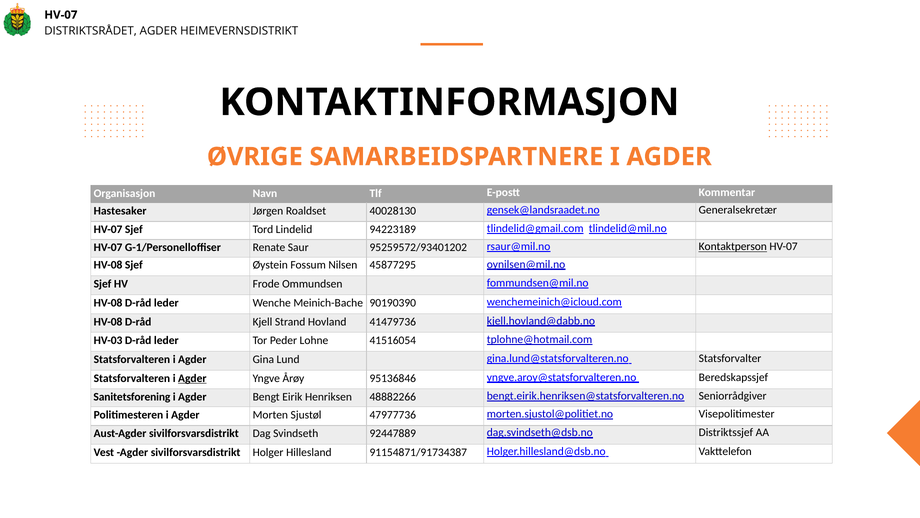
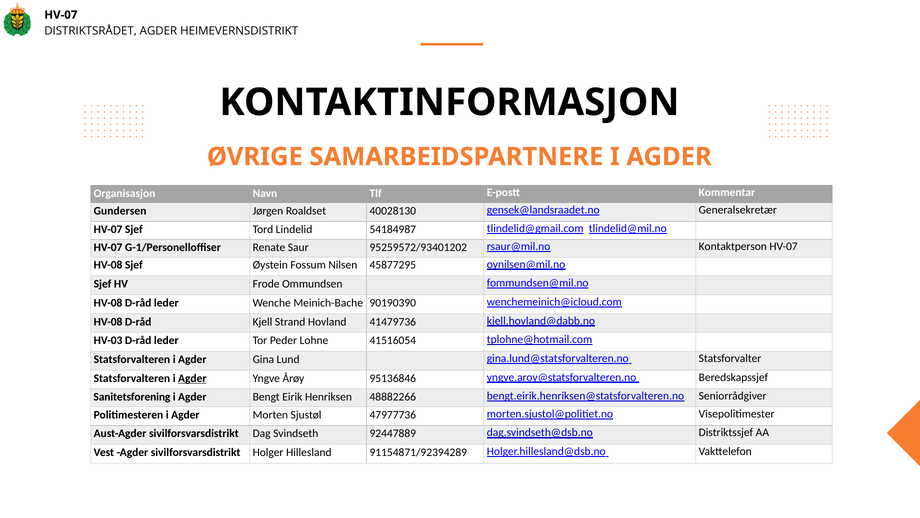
Hastesaker: Hastesaker -> Gundersen
94223189: 94223189 -> 54184987
Kontaktperson underline: present -> none
91154871/91734387: 91154871/91734387 -> 91154871/92394289
